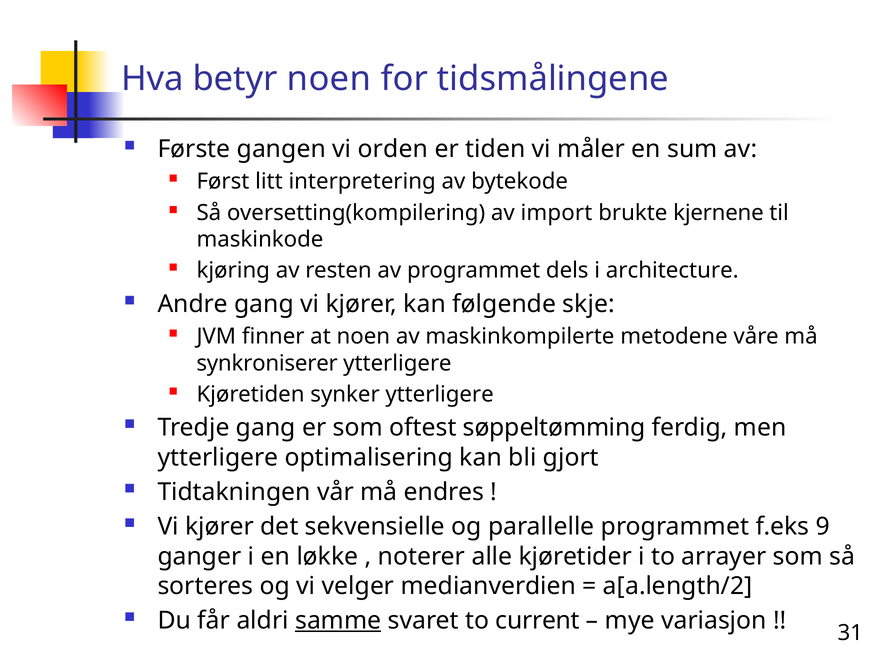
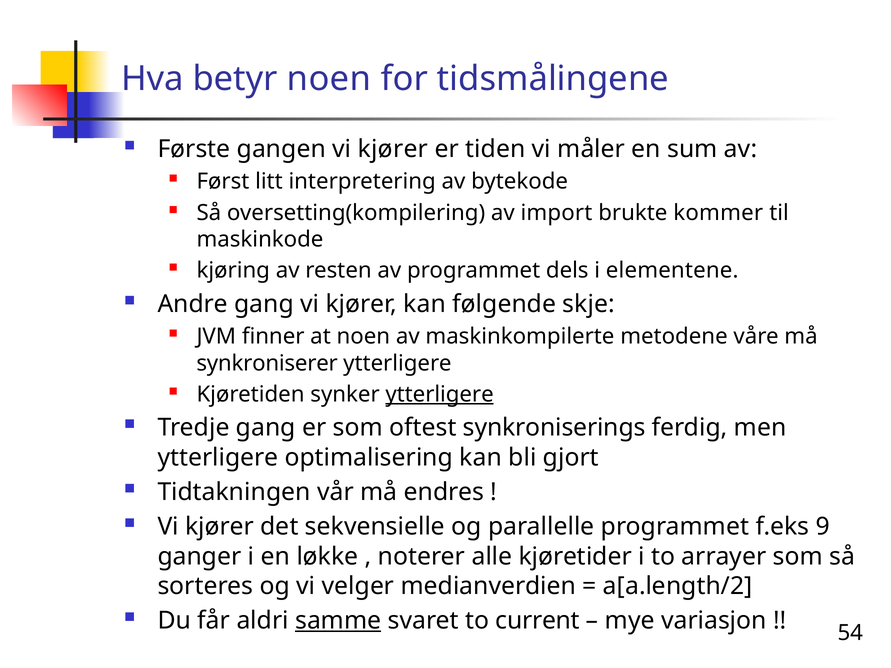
gangen vi orden: orden -> kjører
kjernene: kjernene -> kommer
architecture: architecture -> elementene
ytterligere at (440, 394) underline: none -> present
søppeltømming: søppeltømming -> synkroniserings
31: 31 -> 54
